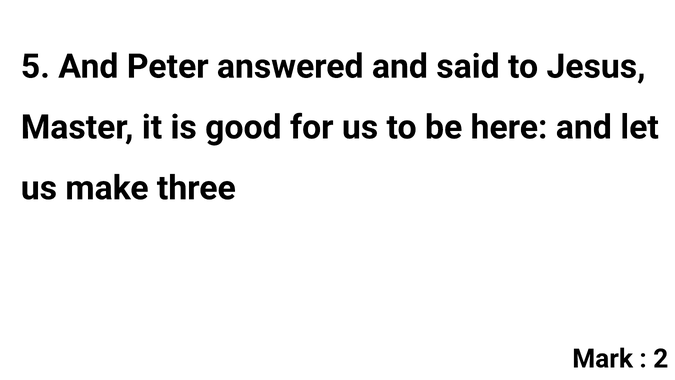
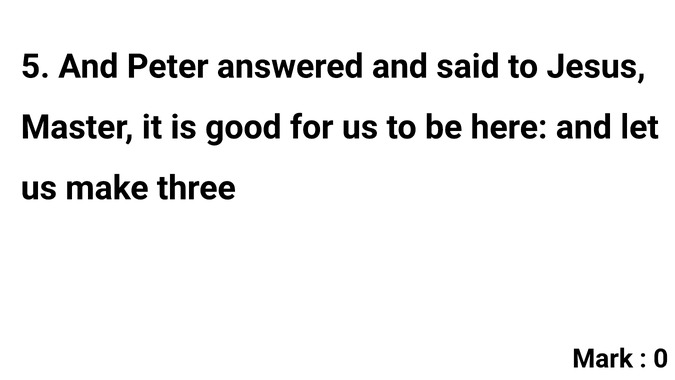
2: 2 -> 0
